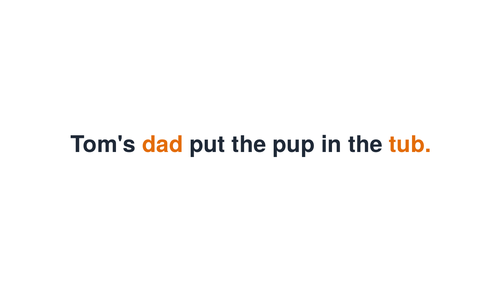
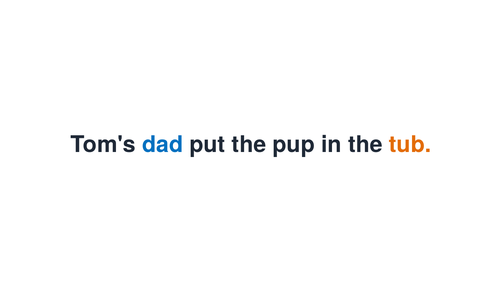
dad colour: orange -> blue
